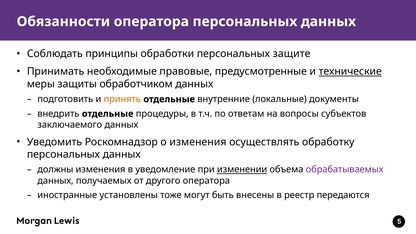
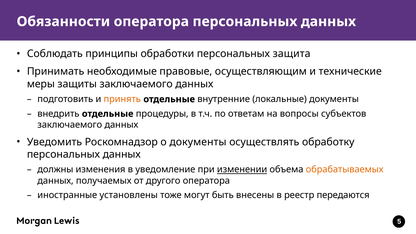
защите: защите -> защита
предусмотренные: предусмотренные -> осуществляющим
технические underline: present -> none
защиты обработчиком: обработчиком -> заключаемого
о изменения: изменения -> документы
обрабатываемых colour: purple -> orange
